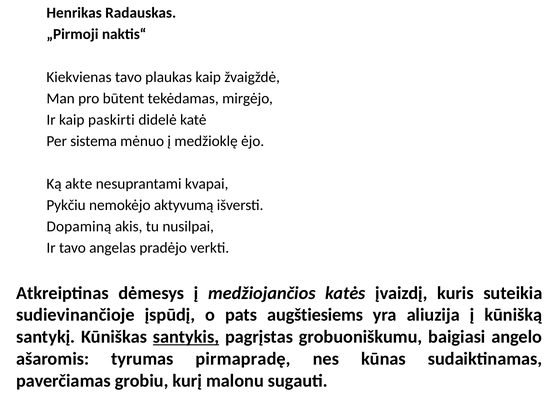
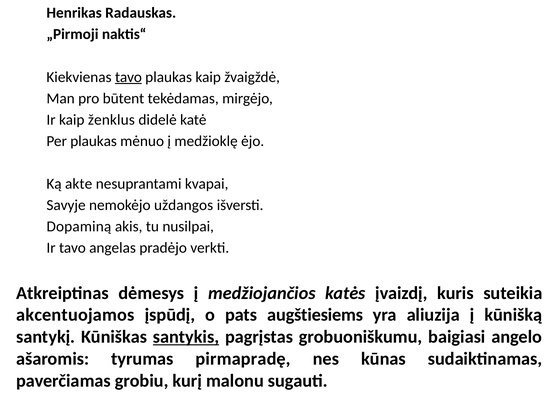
tavo at (128, 77) underline: none -> present
paskirti: paskirti -> ženklus
Per sistema: sistema -> plaukas
Pykčiu: Pykčiu -> Savyje
aktyvumą: aktyvumą -> uždangos
sudievinančioje: sudievinančioje -> akcentuojamos
